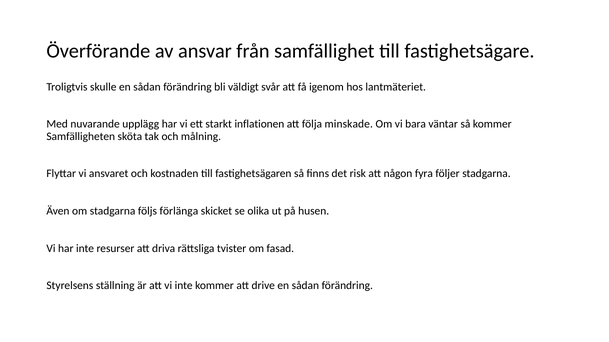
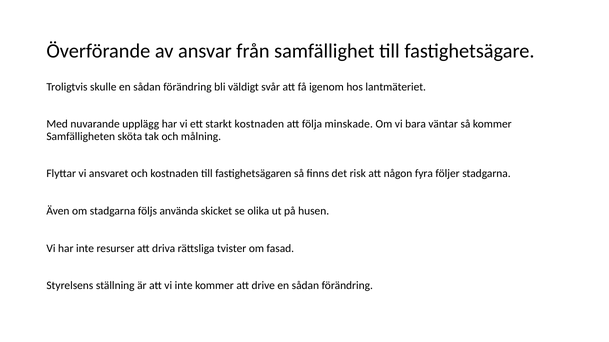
starkt inflationen: inflationen -> kostnaden
förlänga: förlänga -> använda
